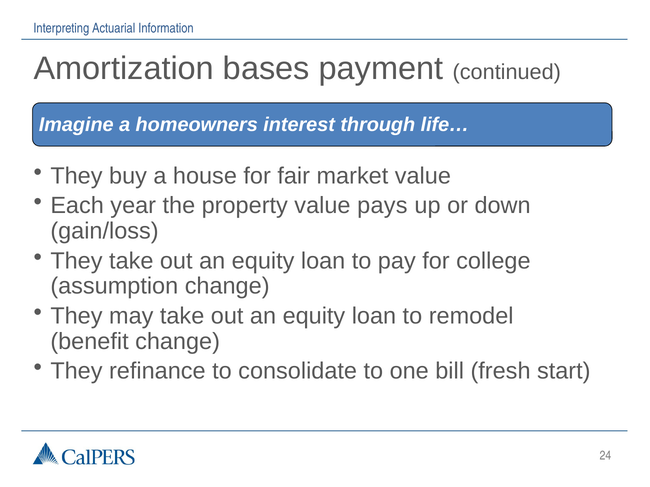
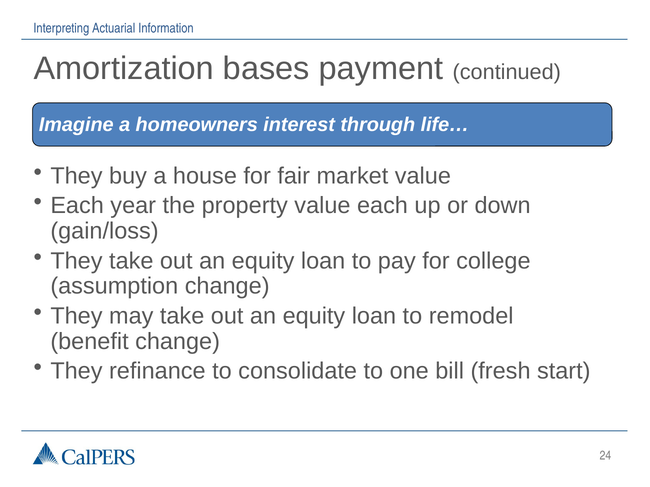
value pays: pays -> each
